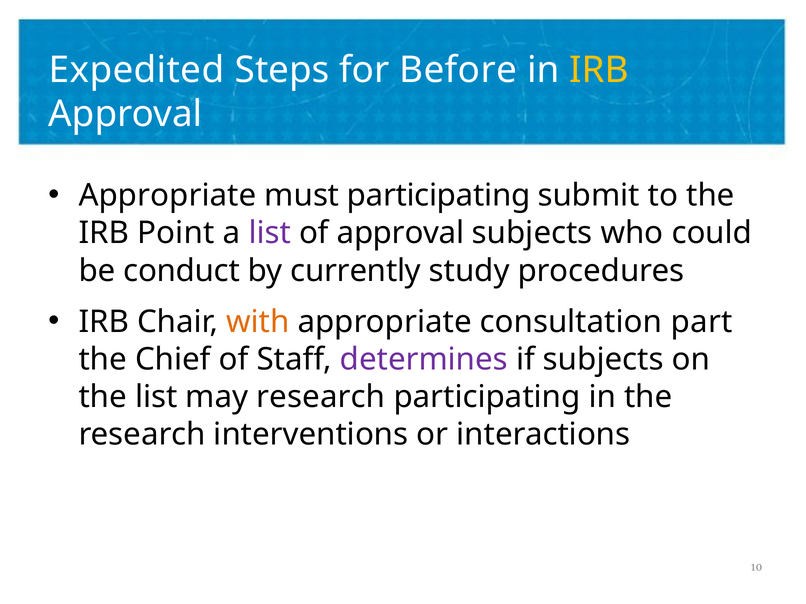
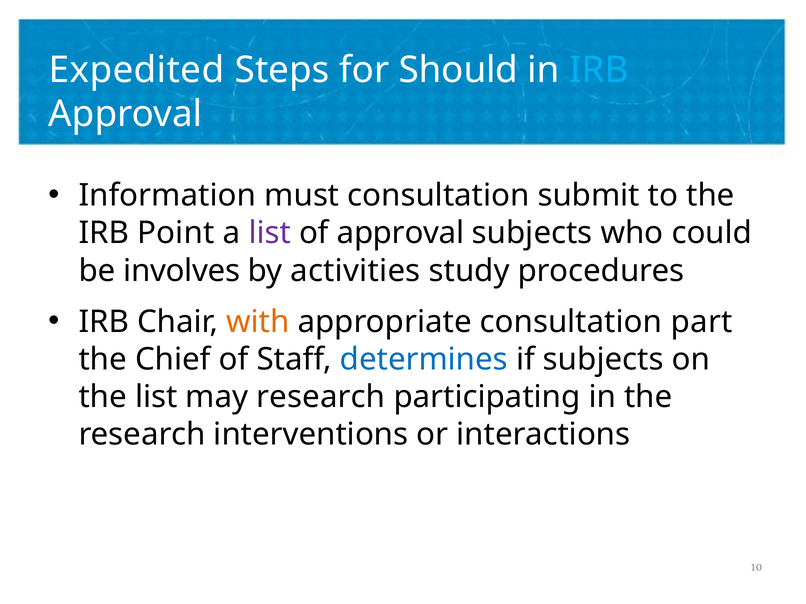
Before: Before -> Should
IRB at (599, 70) colour: yellow -> light blue
Appropriate at (167, 196): Appropriate -> Information
must participating: participating -> consultation
conduct: conduct -> involves
currently: currently -> activities
determines colour: purple -> blue
